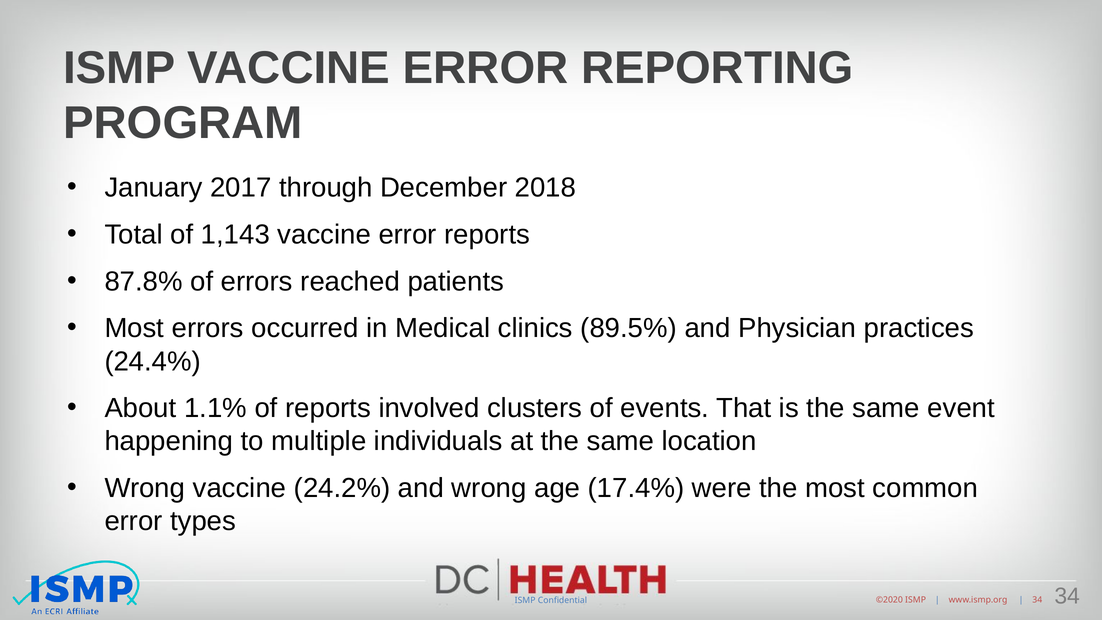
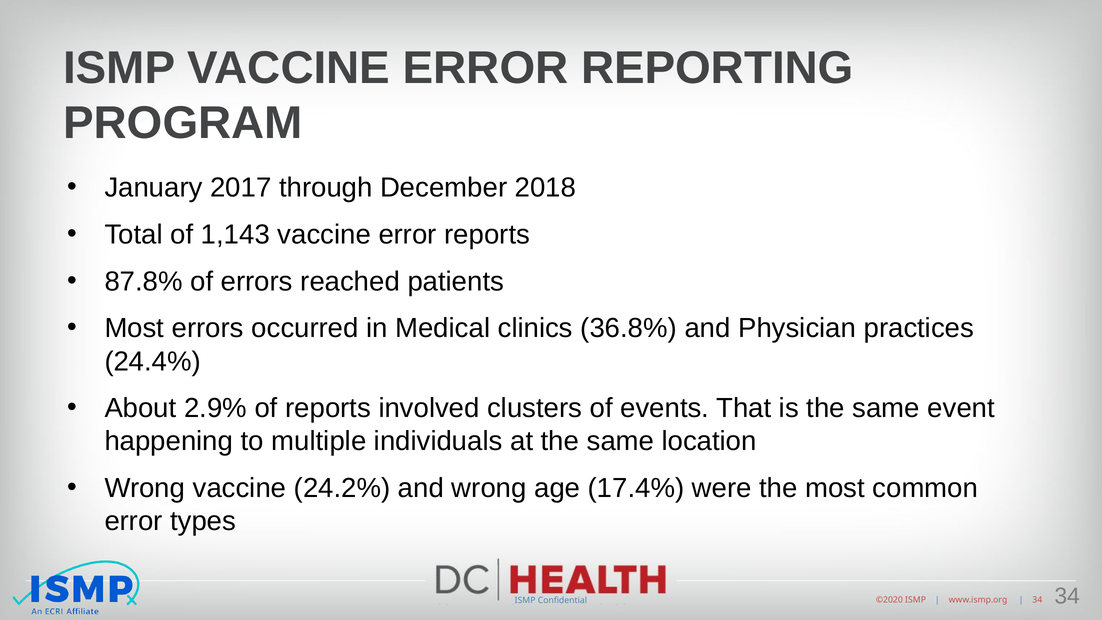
89.5%: 89.5% -> 36.8%
1.1%: 1.1% -> 2.9%
